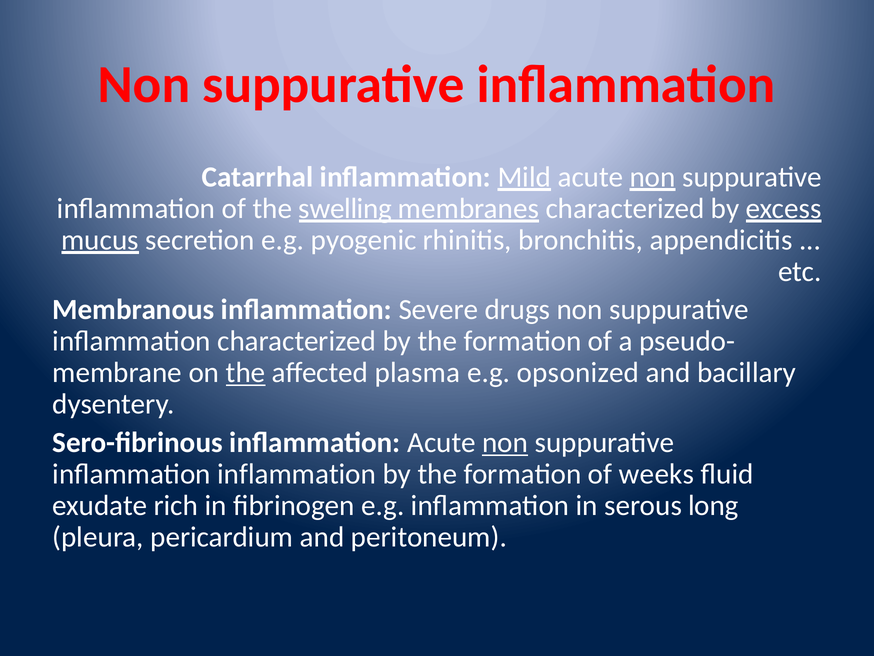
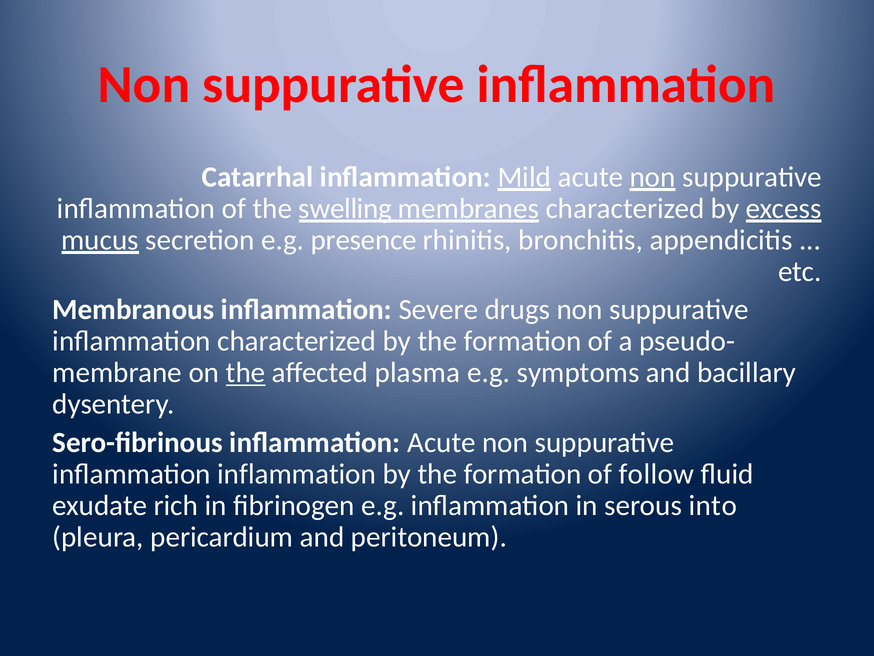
pyogenic: pyogenic -> presence
opsonized: opsonized -> symptoms
non at (505, 442) underline: present -> none
weeks: weeks -> follow
long: long -> into
